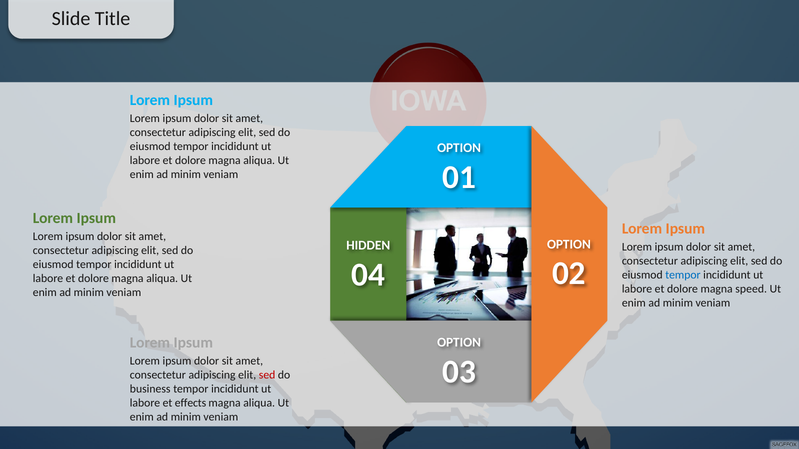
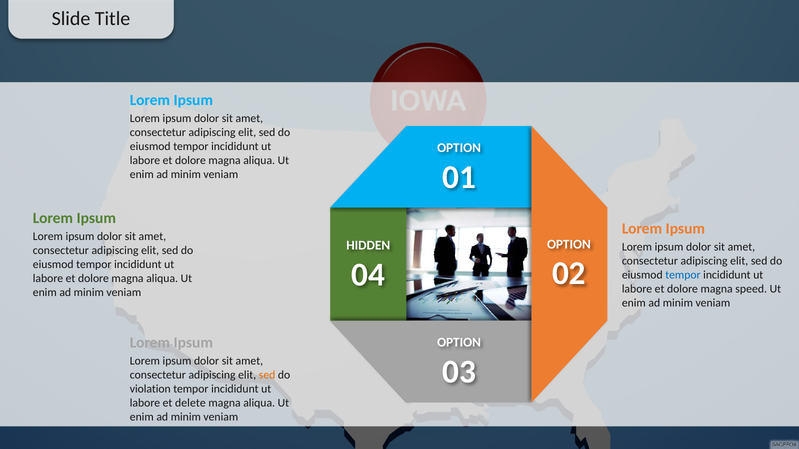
sed at (267, 375) colour: red -> orange
business: business -> violation
effects: effects -> delete
